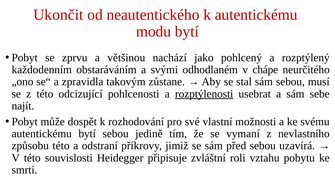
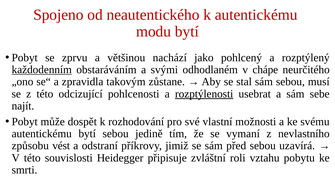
Ukončit: Ukončit -> Spojeno
každodenním underline: none -> present
způsobu této: této -> vést
